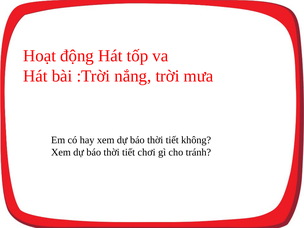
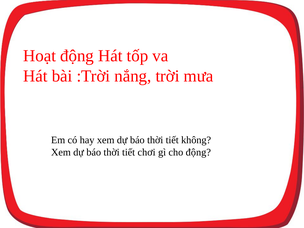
cho tránh: tránh -> động
